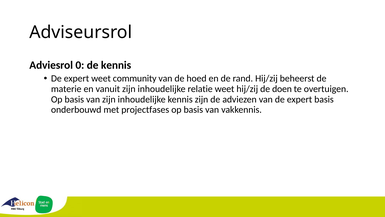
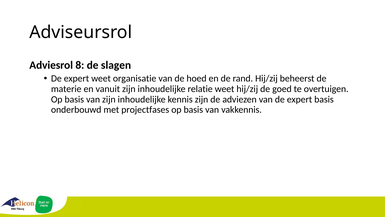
0: 0 -> 8
de kennis: kennis -> slagen
community: community -> organisatie
doen: doen -> goed
